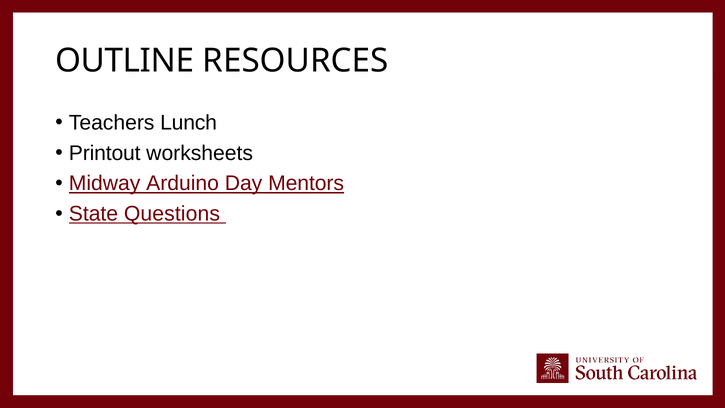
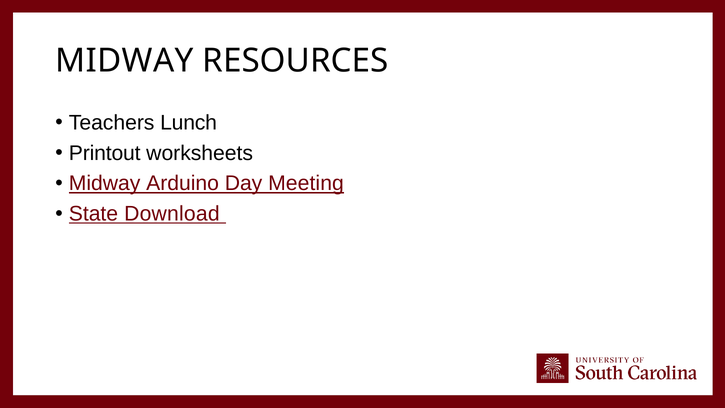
OUTLINE at (125, 61): OUTLINE -> MIDWAY
Mentors: Mentors -> Meeting
Questions: Questions -> Download
